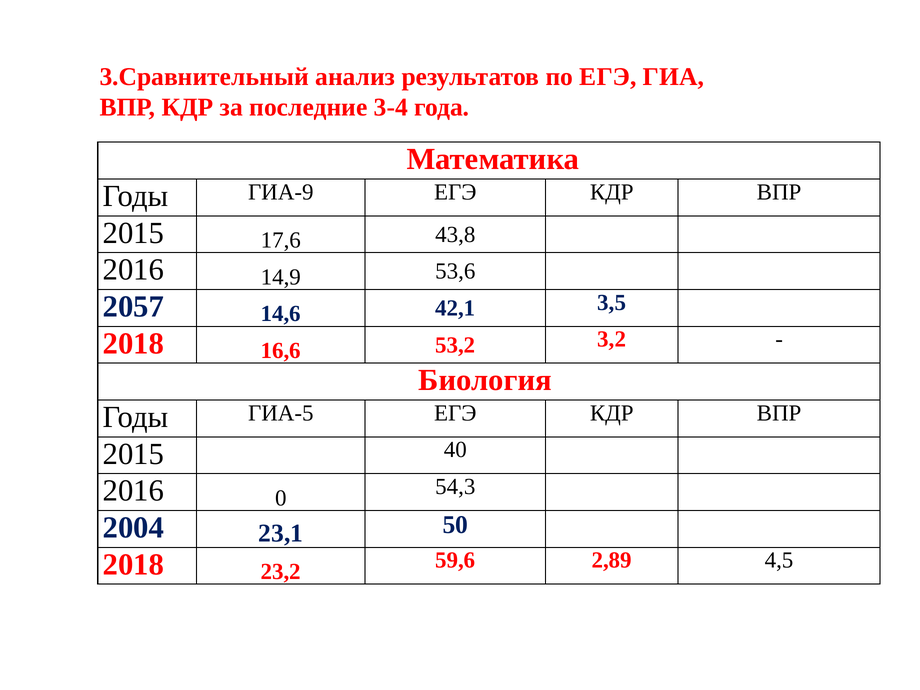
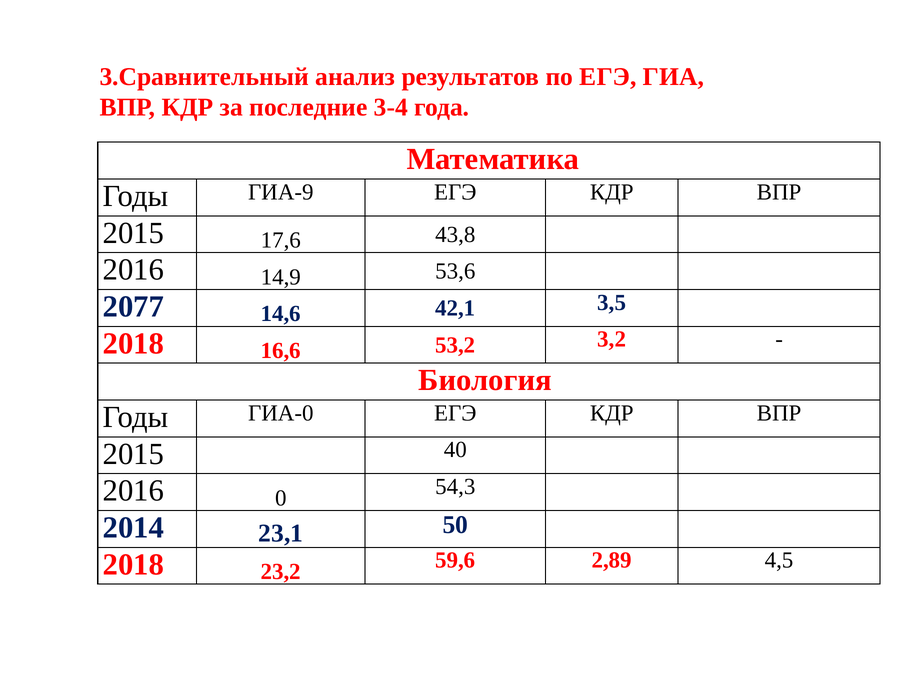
2057: 2057 -> 2077
ГИА-5: ГИА-5 -> ГИА-0
2004: 2004 -> 2014
